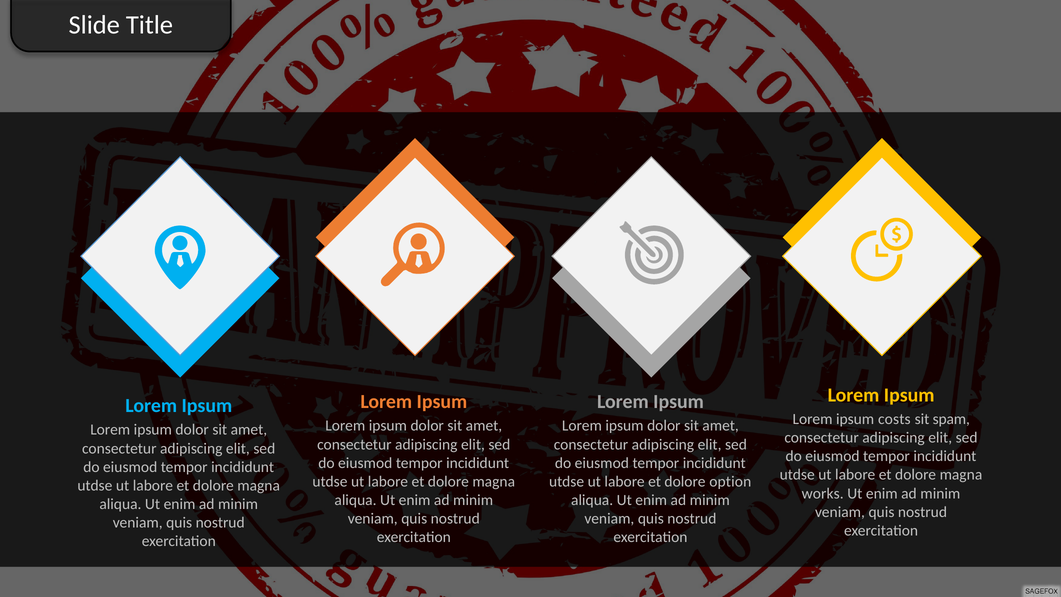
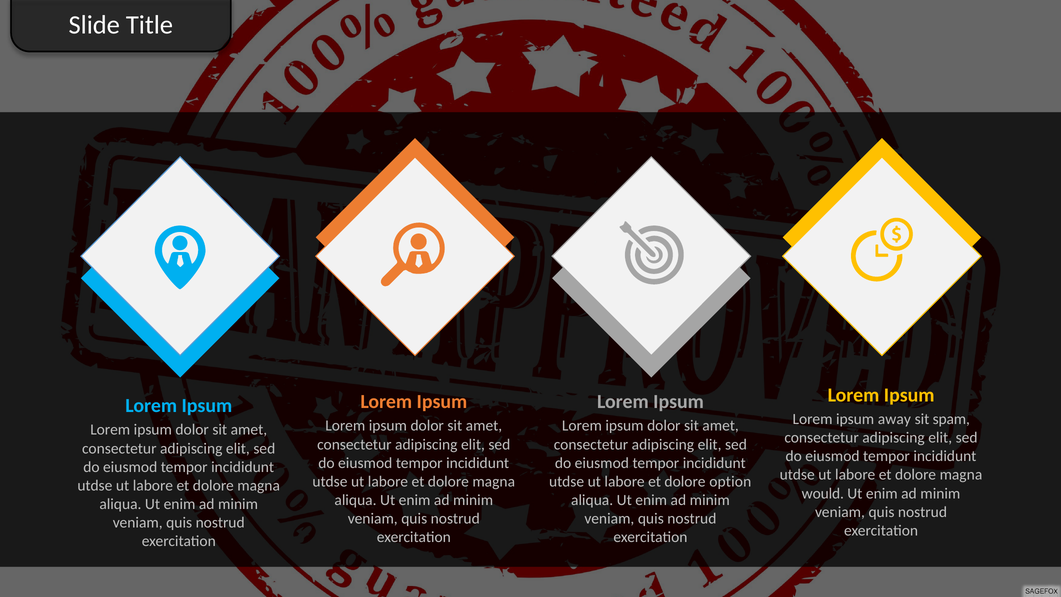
costs: costs -> away
works: works -> would
